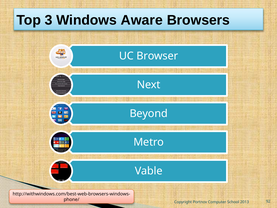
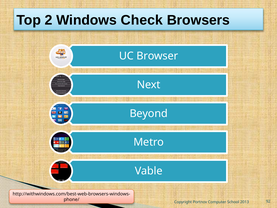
3: 3 -> 2
Aware: Aware -> Check
